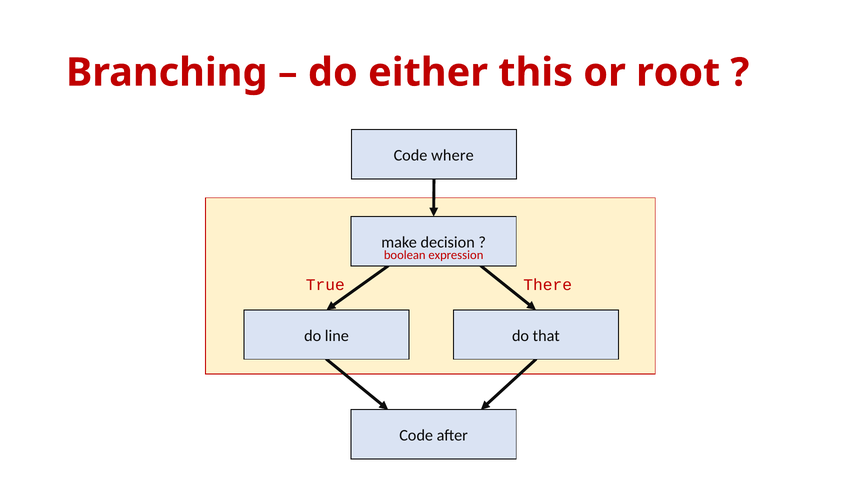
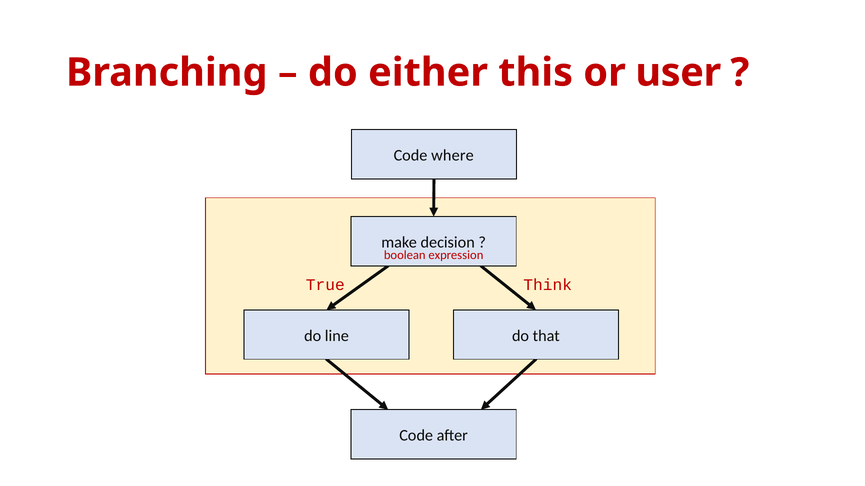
root: root -> user
There: There -> Think
